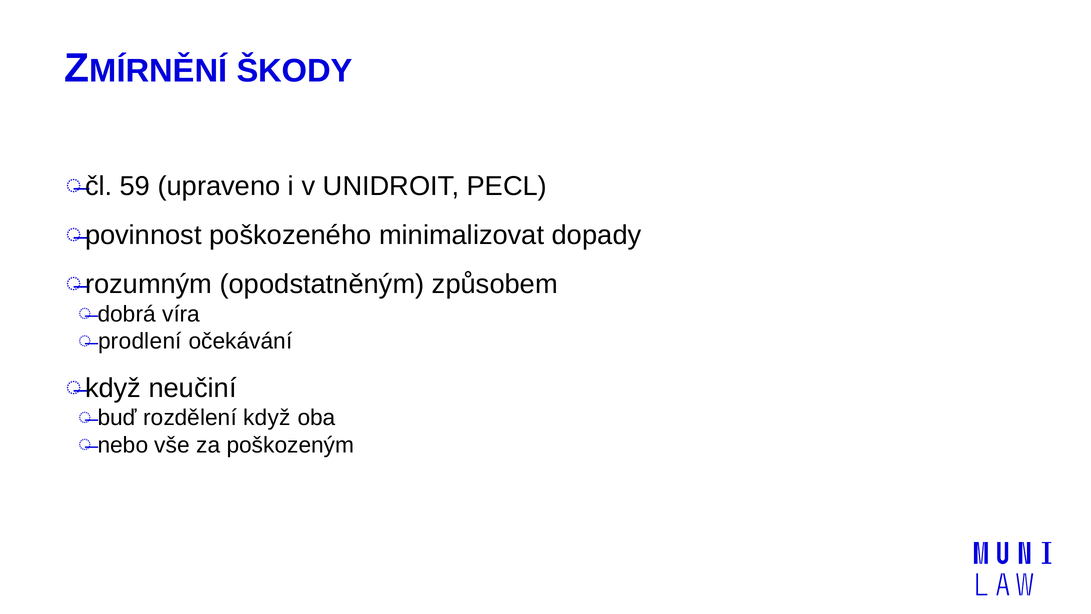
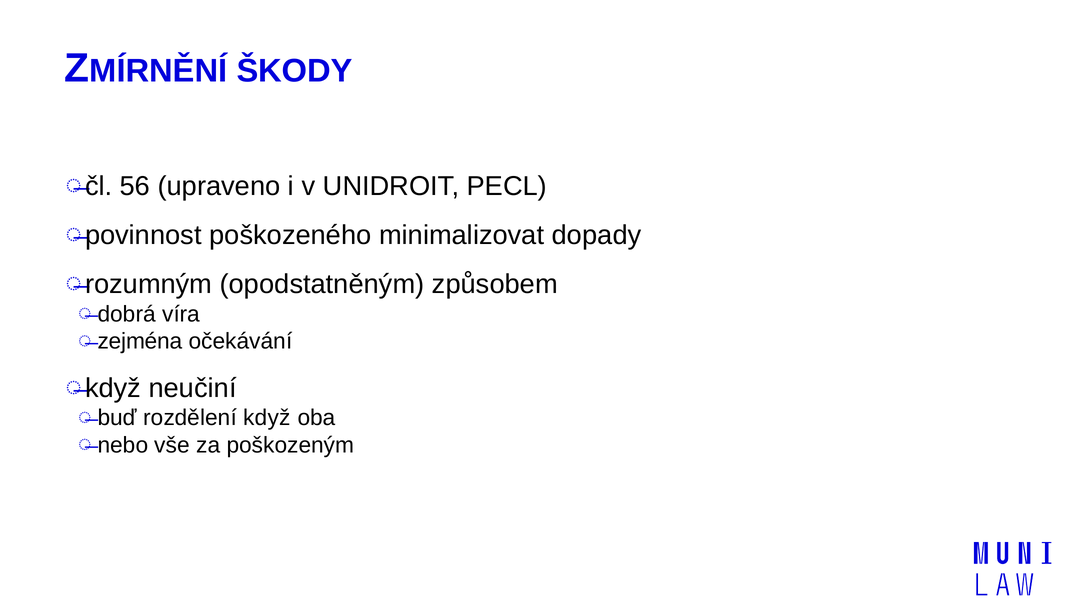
59: 59 -> 56
prodlení: prodlení -> zejména
